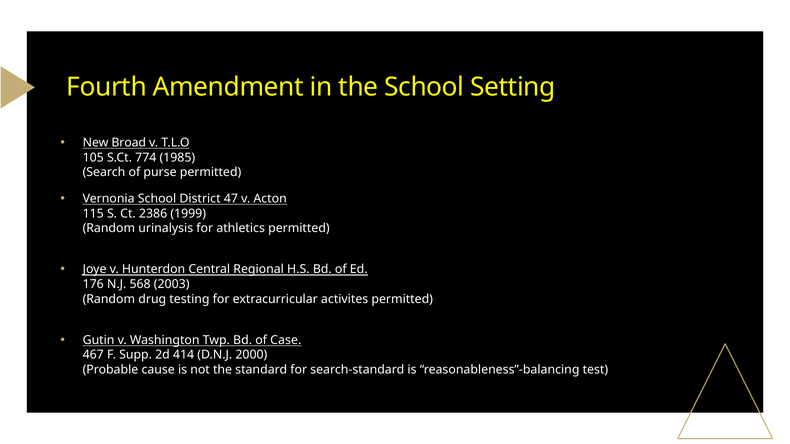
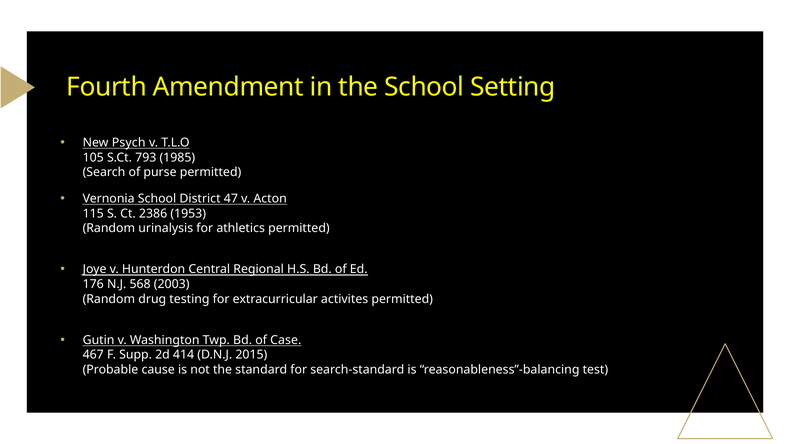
Broad: Broad -> Psych
774: 774 -> 793
1999: 1999 -> 1953
2000: 2000 -> 2015
